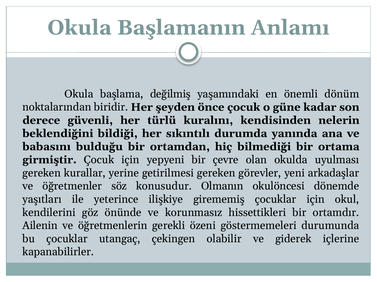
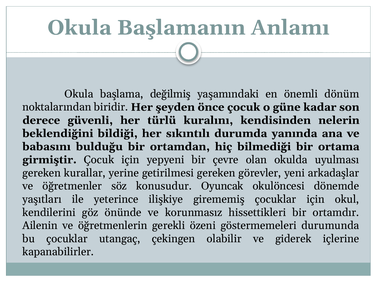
Olmanın: Olmanın -> Oyuncak
